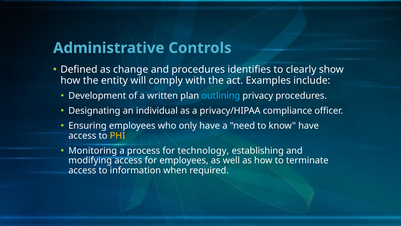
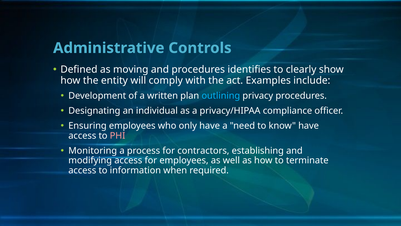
change: change -> moving
PHI colour: yellow -> pink
technology: technology -> contractors
